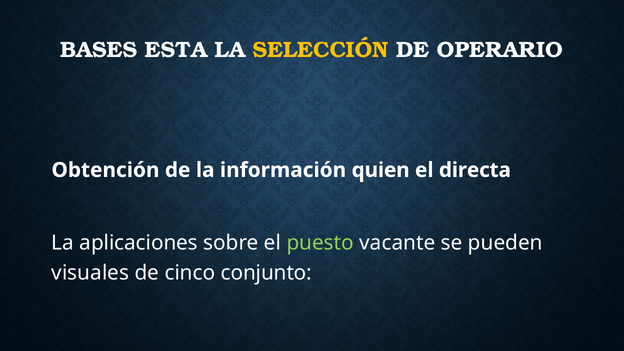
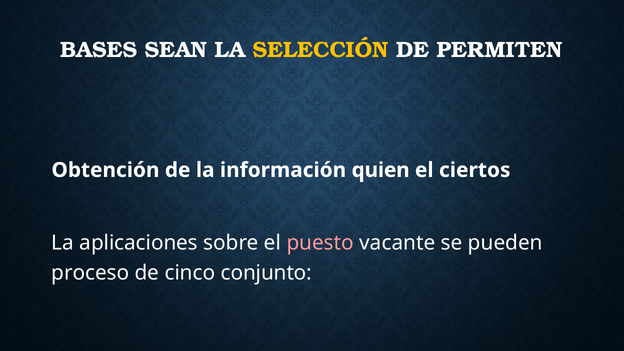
ESTA: ESTA -> SEAN
OPERARIO: OPERARIO -> PERMITEN
directa: directa -> ciertos
puesto colour: light green -> pink
visuales: visuales -> proceso
